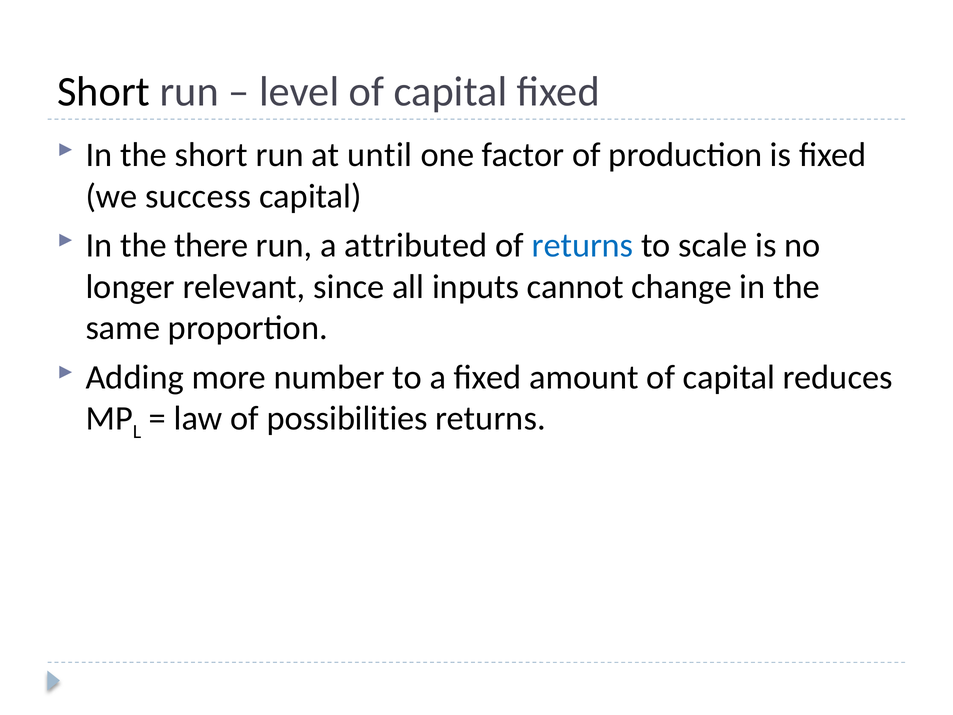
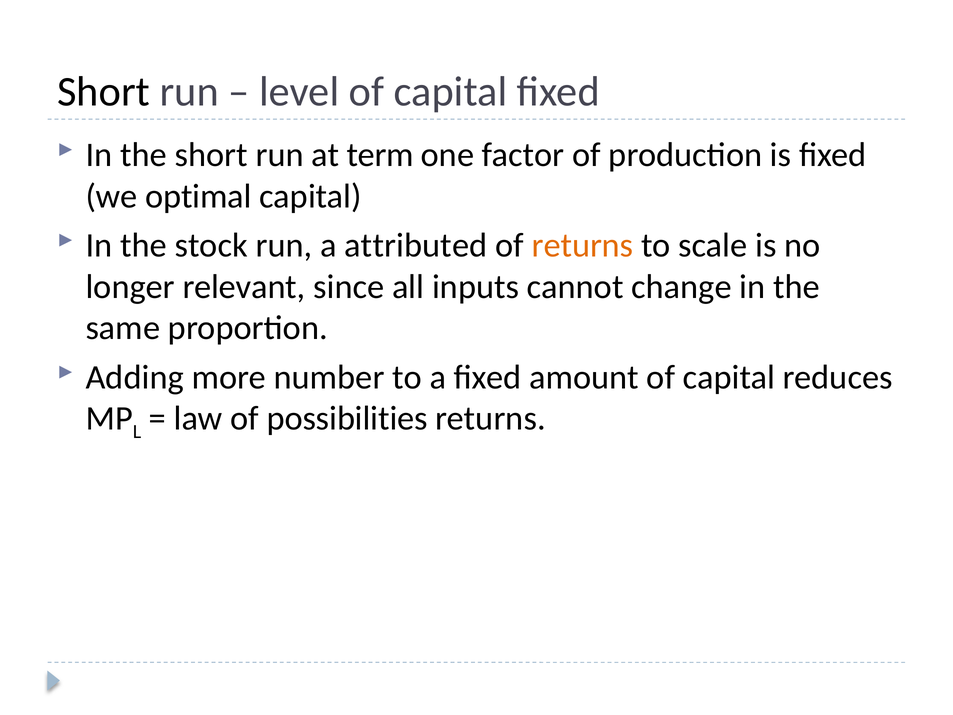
until: until -> term
success: success -> optimal
there: there -> stock
returns at (583, 245) colour: blue -> orange
